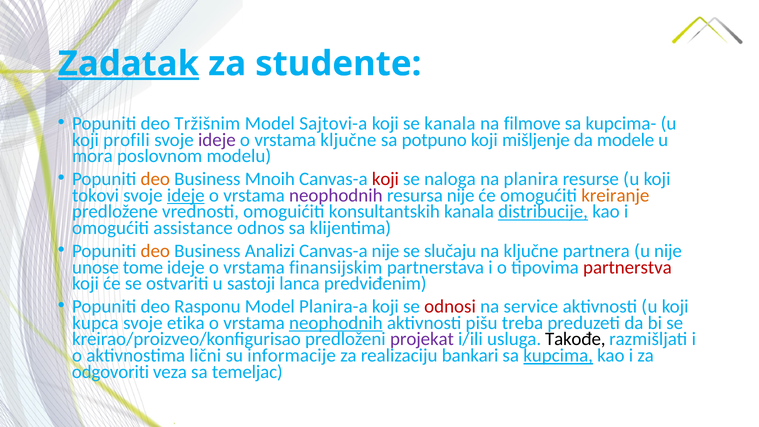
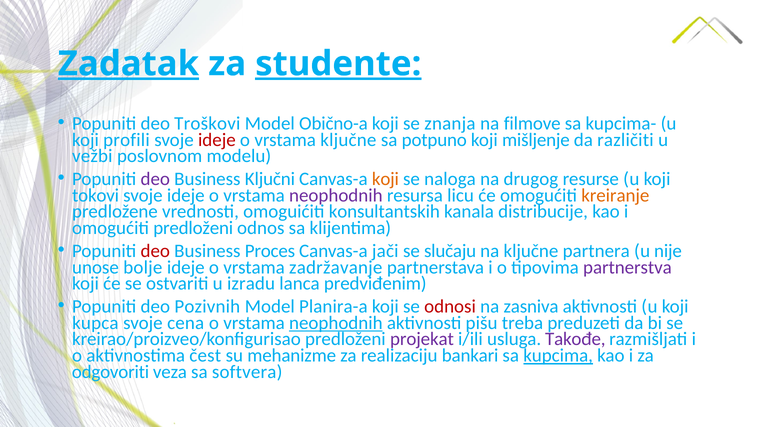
studente underline: none -> present
Tržišnim: Tržišnim -> Troškovi
Sajtovi-a: Sajtovi-a -> Obično-a
se kanala: kanala -> znanja
ideje at (217, 140) colour: purple -> red
modele: modele -> različiti
mora: mora -> vežbi
deo at (155, 179) colour: orange -> purple
Mnoih: Mnoih -> Ključni
koji at (385, 179) colour: red -> orange
planira: planira -> drugog
ideje at (186, 195) underline: present -> none
resursa nije: nije -> licu
distribucije underline: present -> none
omogućiti assistance: assistance -> predloženi
deo at (155, 251) colour: orange -> red
Analizi: Analizi -> Proces
Canvas-a nije: nije -> jači
tome: tome -> bolje
finansijskim: finansijskim -> zadržavanje
partnerstva colour: red -> purple
sastoji: sastoji -> izradu
Rasponu: Rasponu -> Pozivnih
service: service -> zasniva
etika: etika -> cena
Takođe colour: black -> purple
lični: lični -> čest
informacije: informacije -> mehanizme
temeljac: temeljac -> softvera
